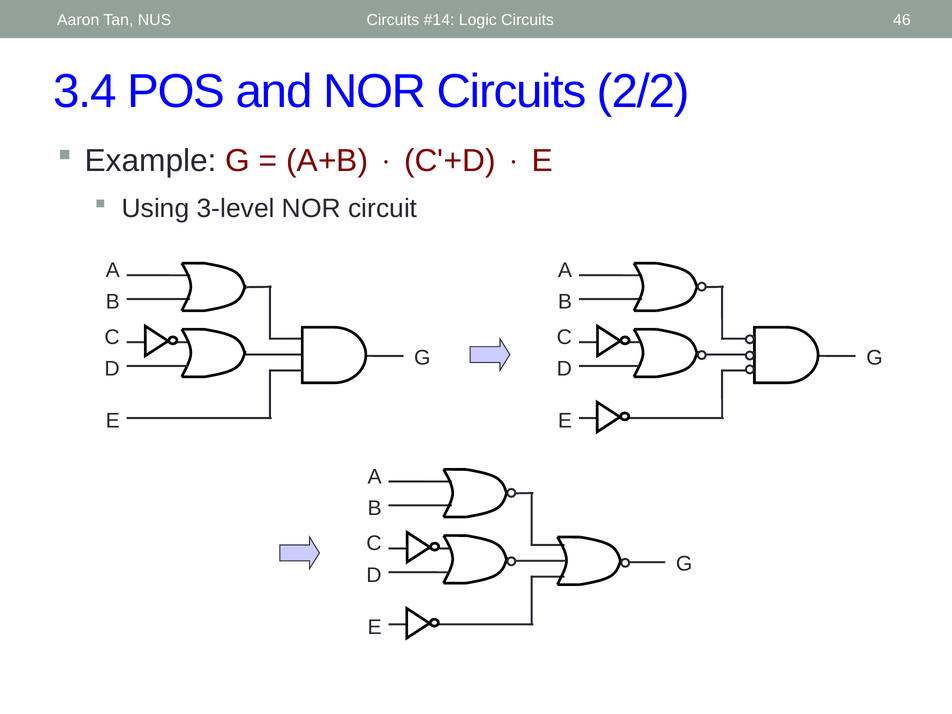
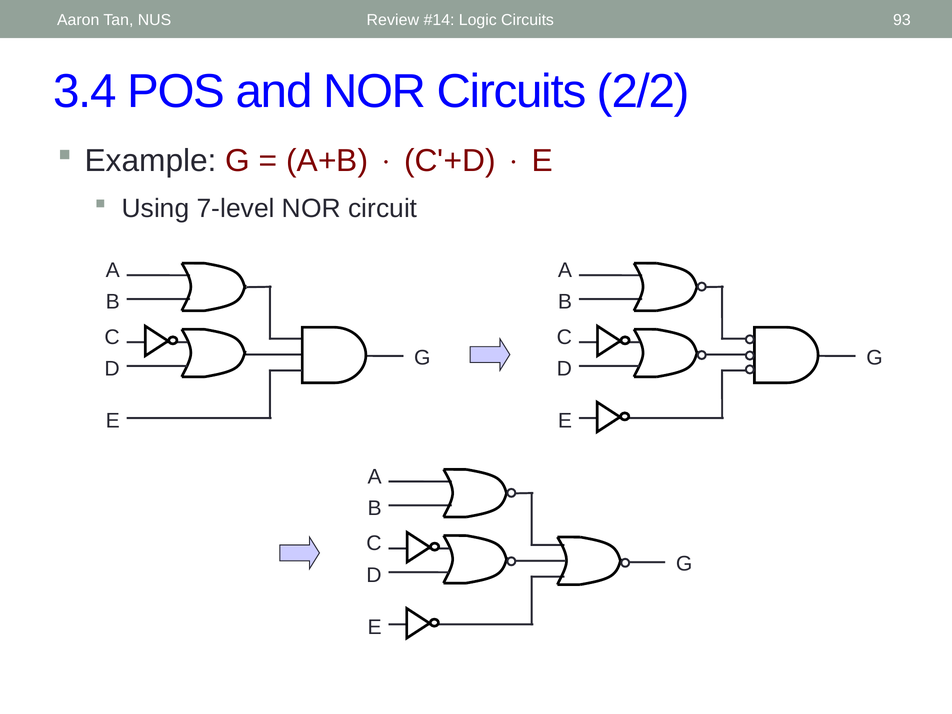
Circuits at (393, 20): Circuits -> Review
46: 46 -> 93
3-level: 3-level -> 7-level
